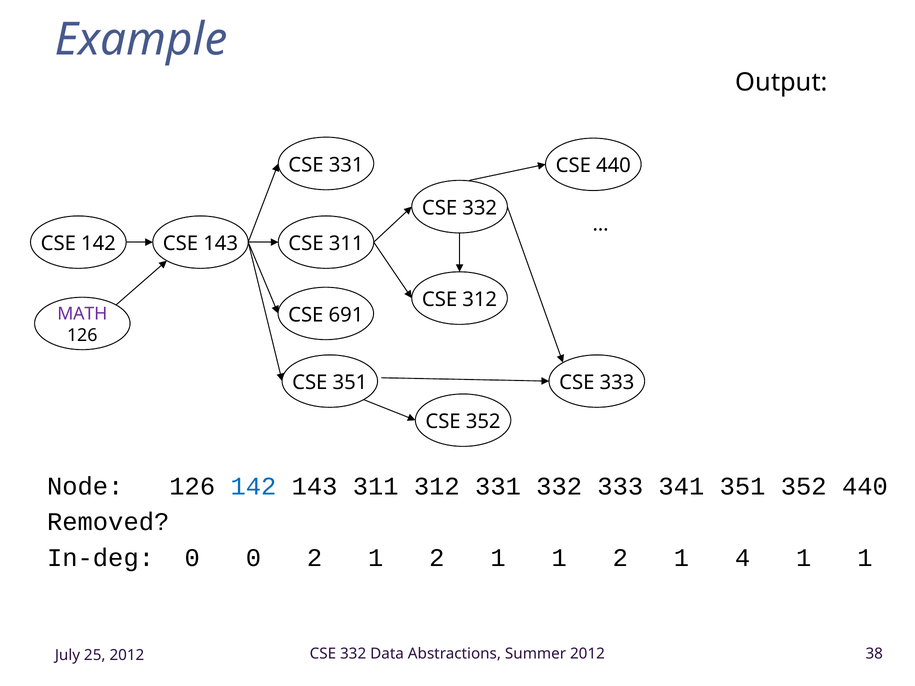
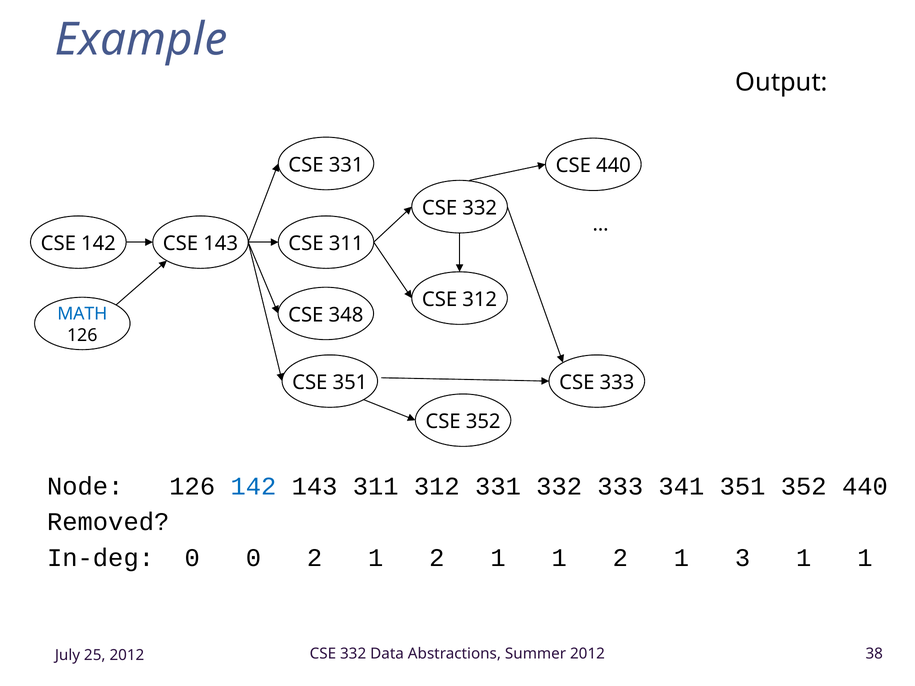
MATH colour: purple -> blue
691: 691 -> 348
4: 4 -> 3
